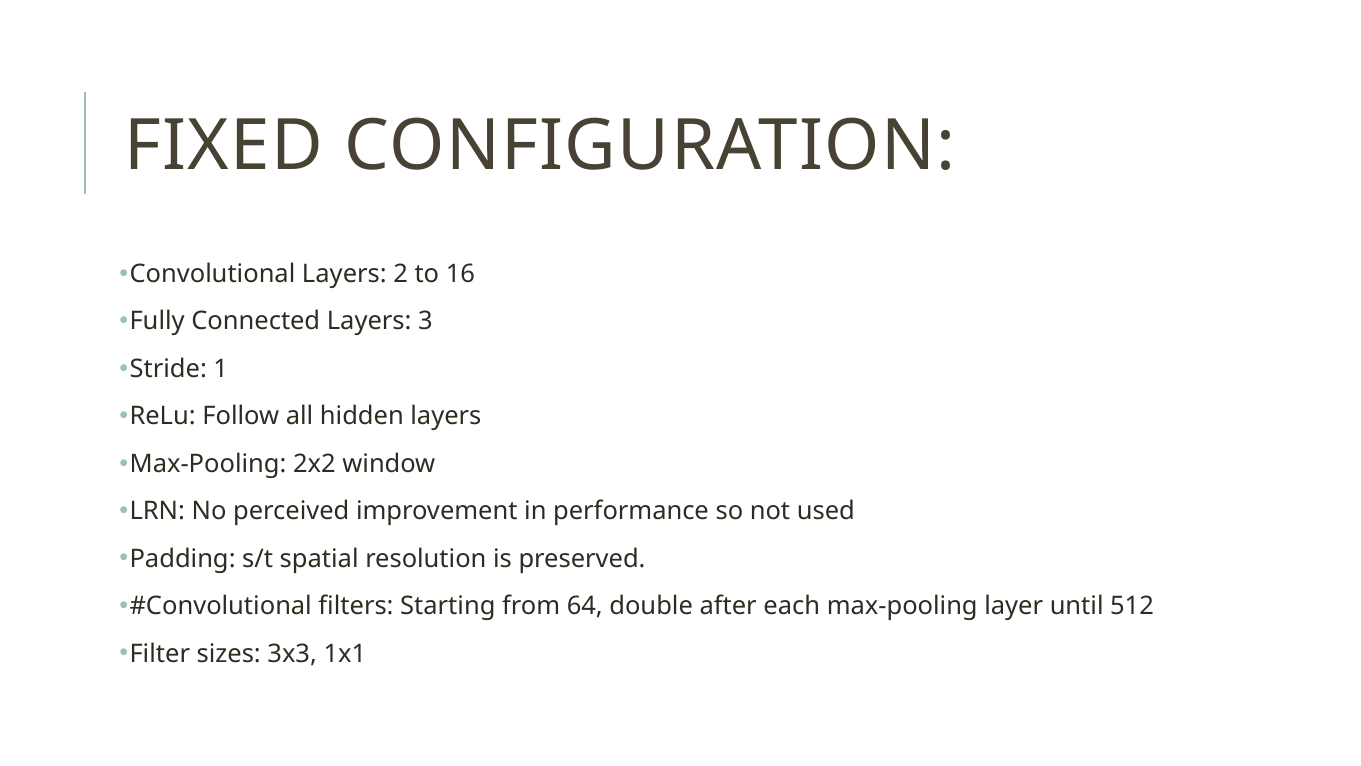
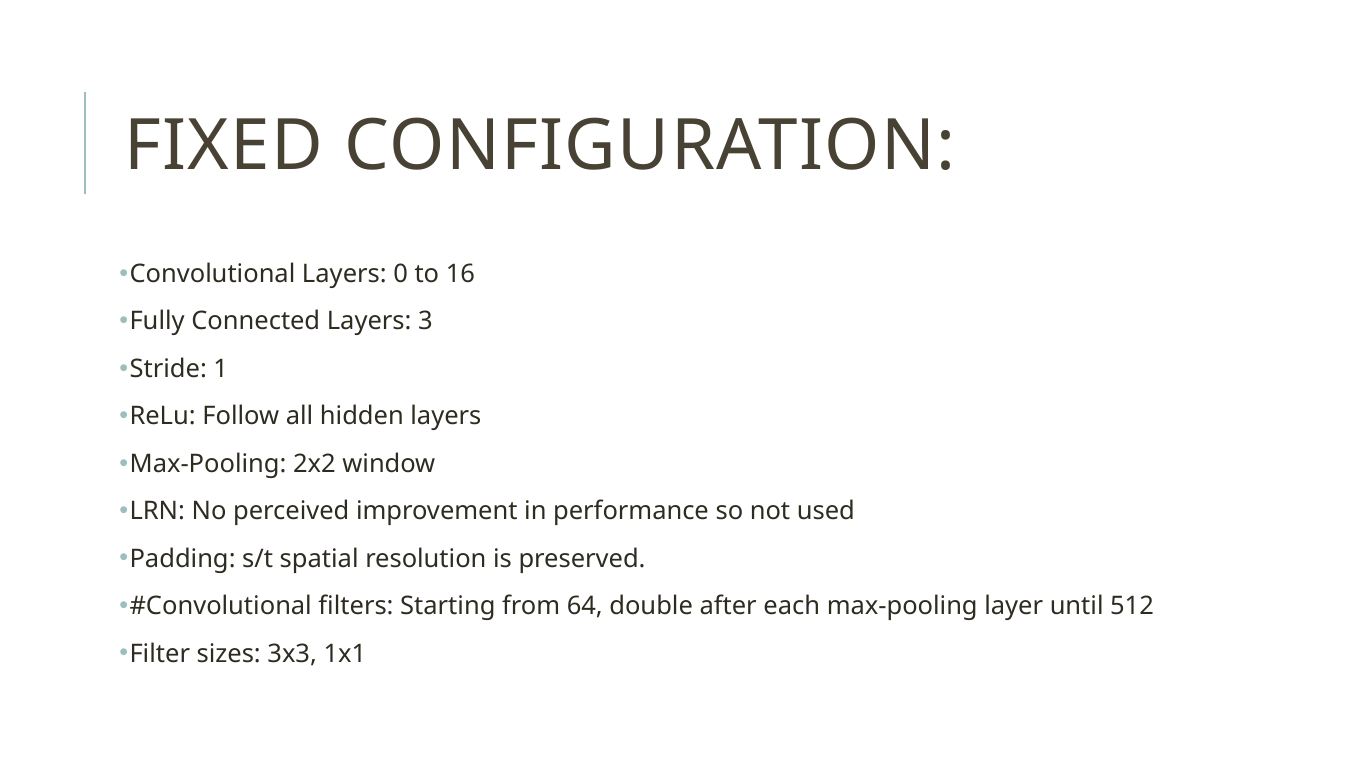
2: 2 -> 0
